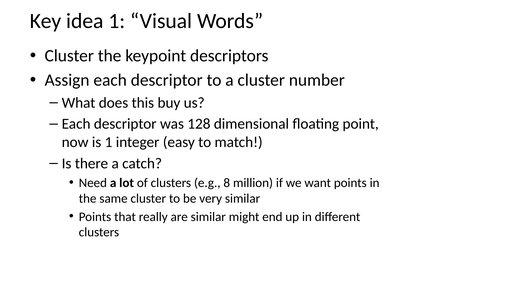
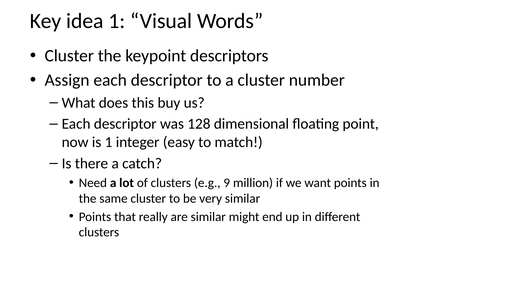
8: 8 -> 9
